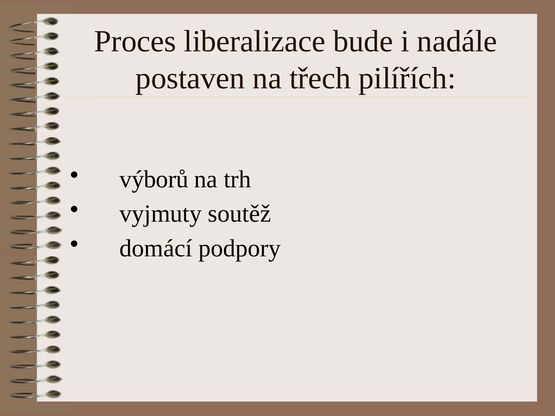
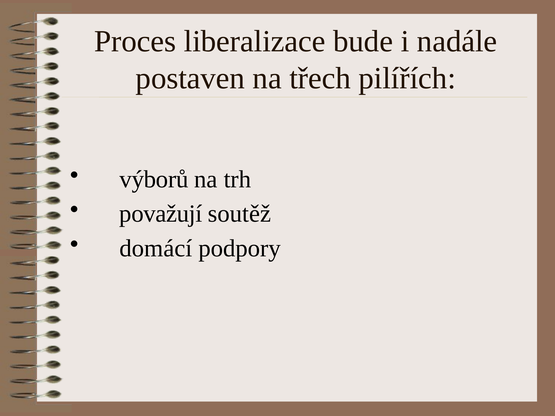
vyjmuty: vyjmuty -> považují
